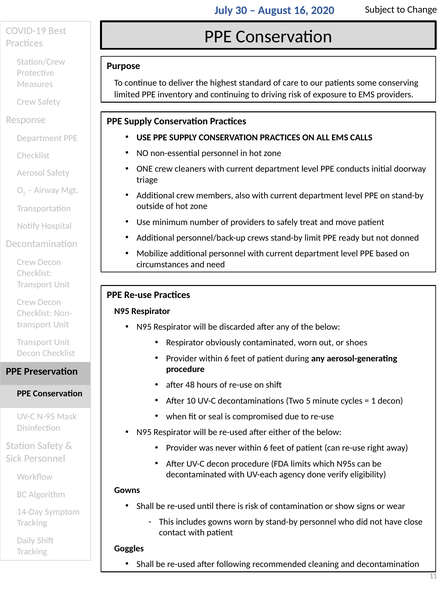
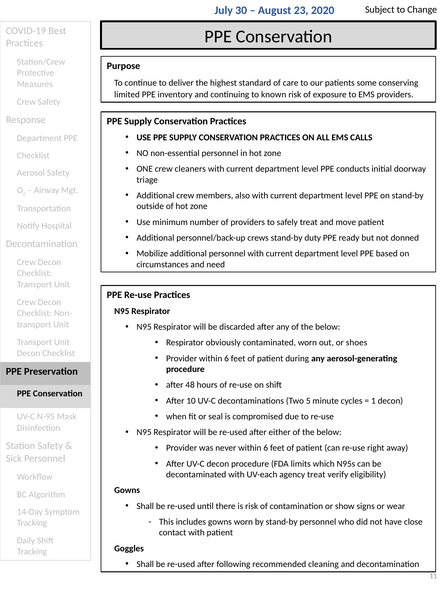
16: 16 -> 23
driving: driving -> known
limit: limit -> duty
agency done: done -> treat
